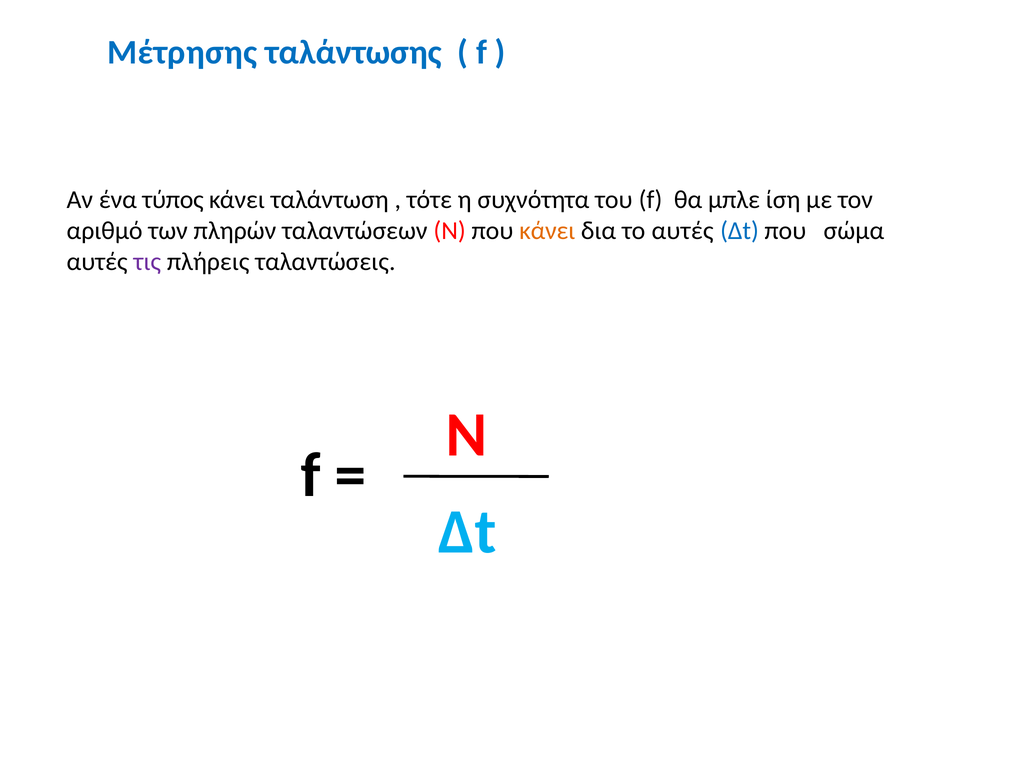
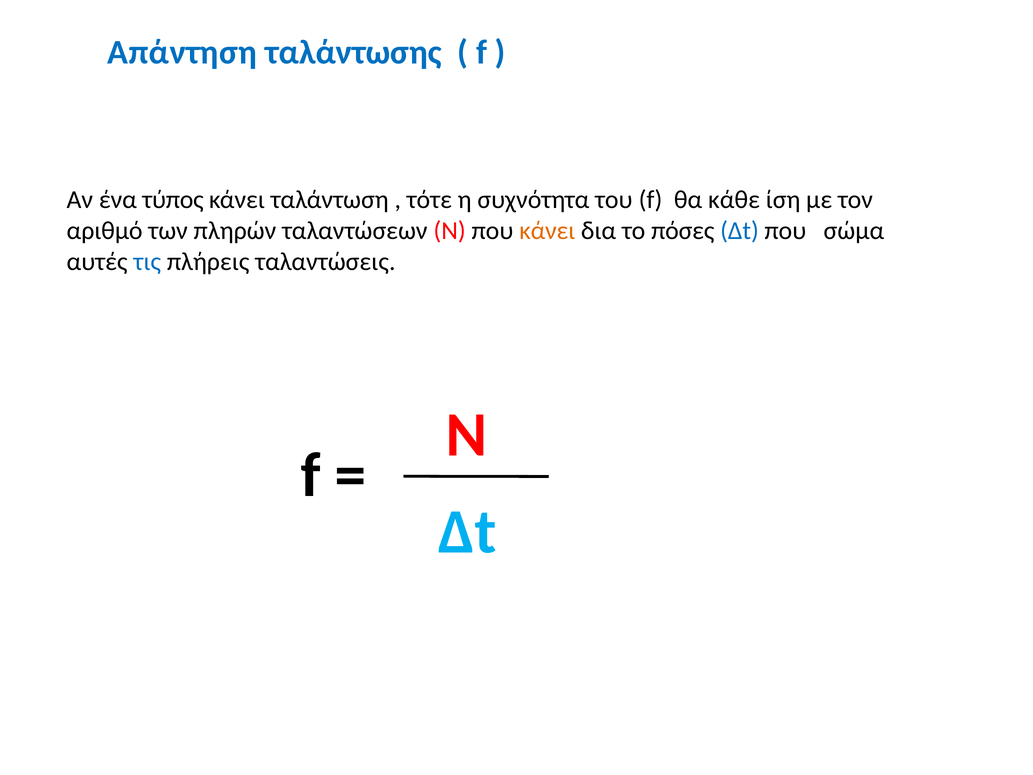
Μέτρησης: Μέτρησης -> Απάντηση
μπλε: μπλε -> κάθε
το αυτές: αυτές -> πόσες
τις colour: purple -> blue
